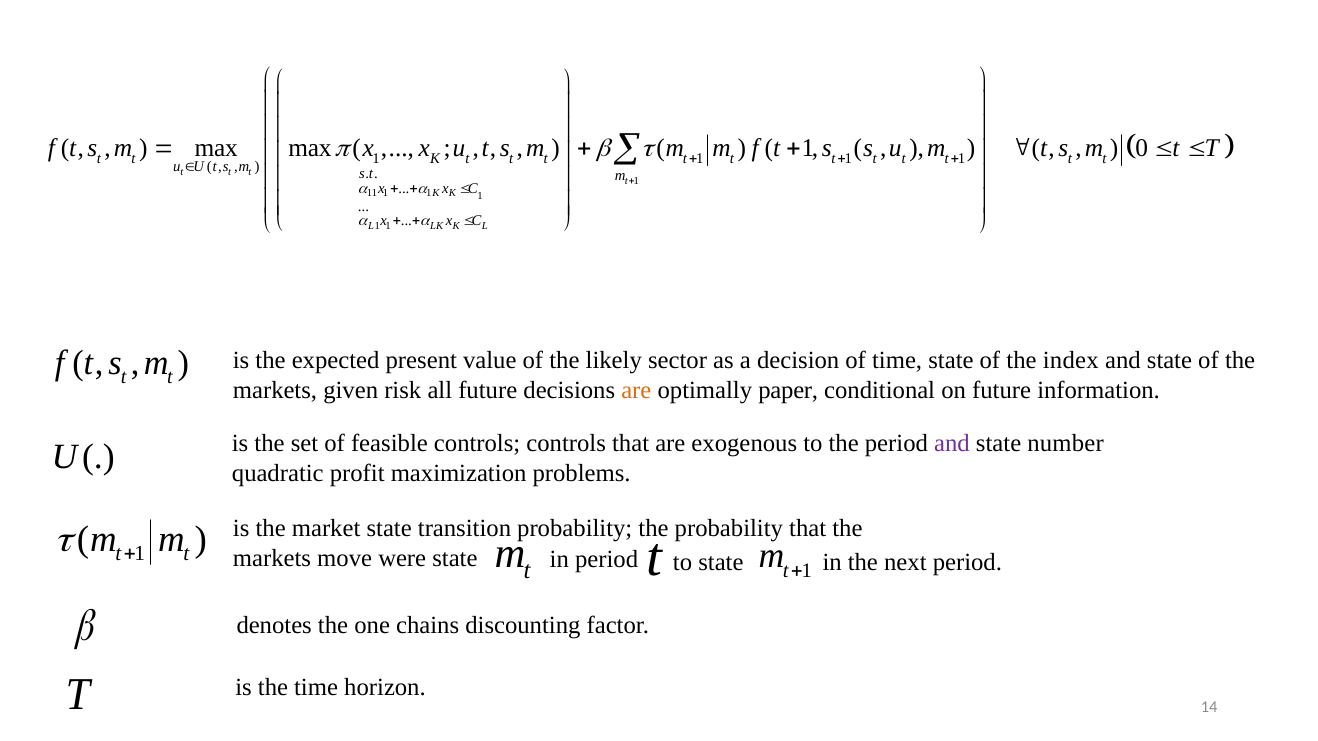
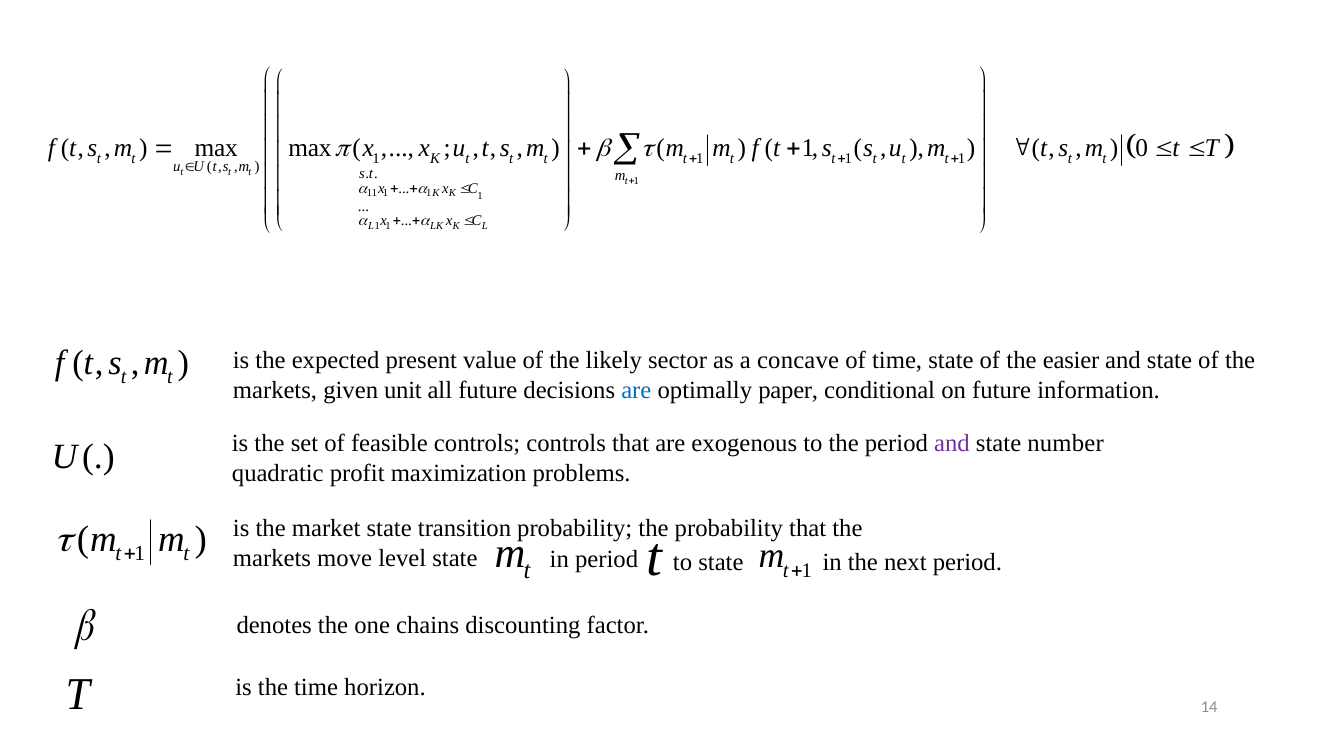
decision: decision -> concave
index: index -> easier
risk: risk -> unit
are at (636, 391) colour: orange -> blue
were: were -> level
